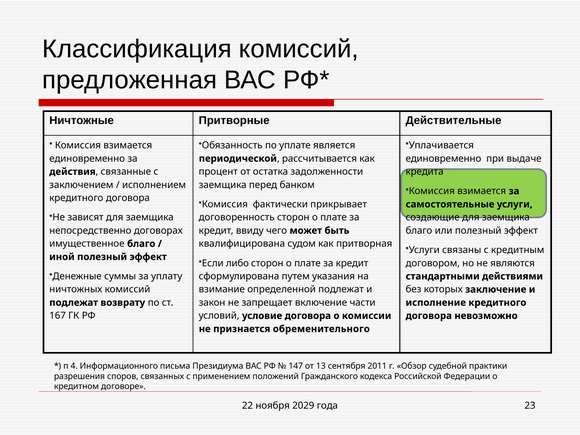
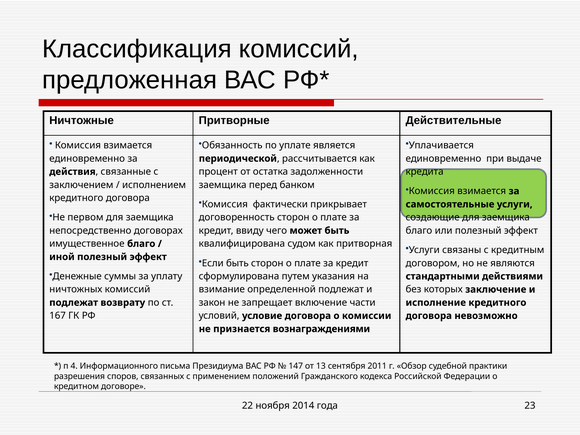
зависят: зависят -> первом
Если либо: либо -> быть
обременительного: обременительного -> вознаграждениями
2029: 2029 -> 2014
